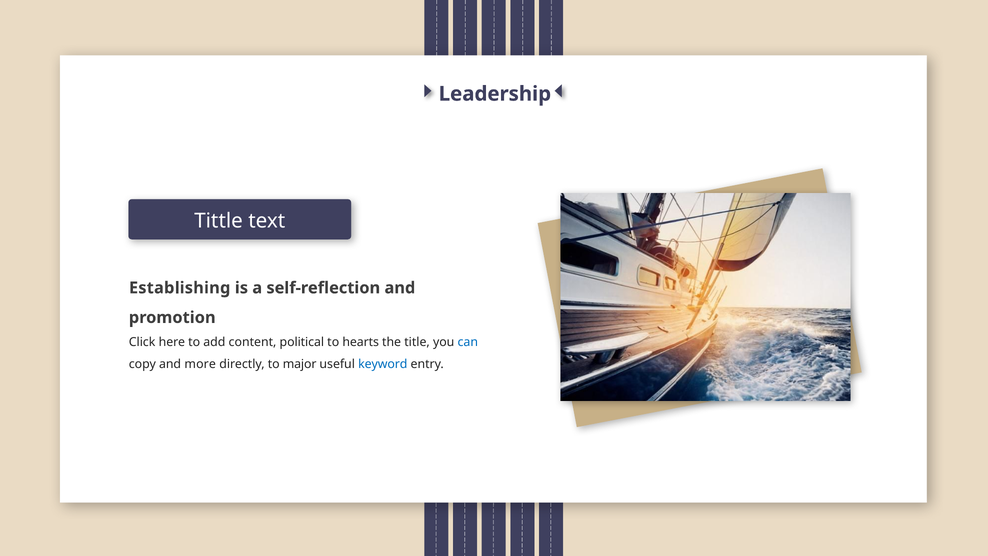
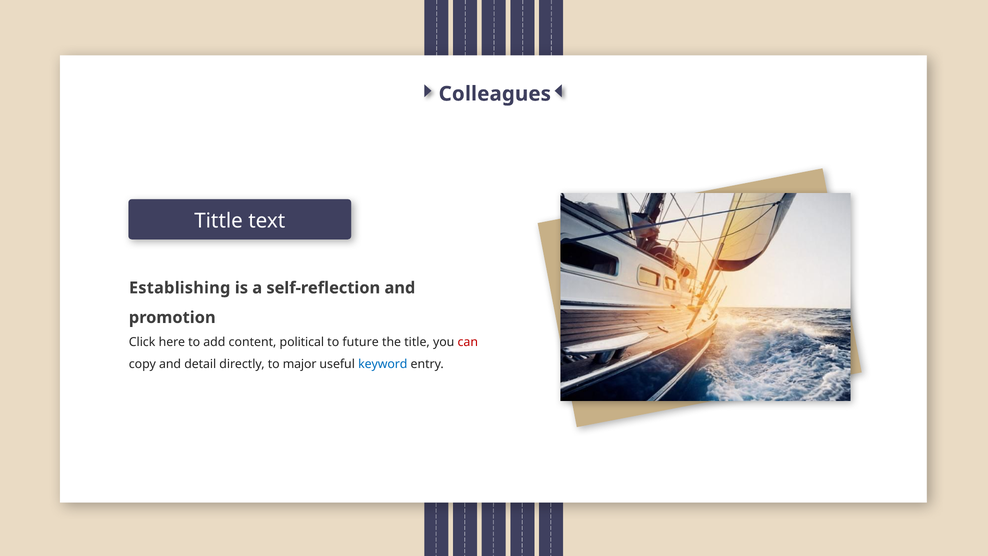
Leadership: Leadership -> Colleagues
hearts: hearts -> future
can colour: blue -> red
more: more -> detail
